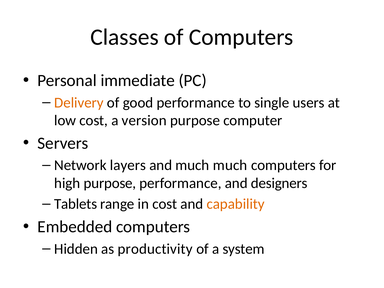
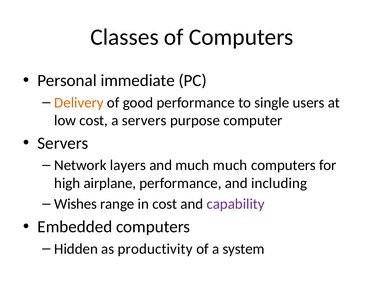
a version: version -> servers
high purpose: purpose -> airplane
designers: designers -> including
Tablets: Tablets -> Wishes
capability colour: orange -> purple
